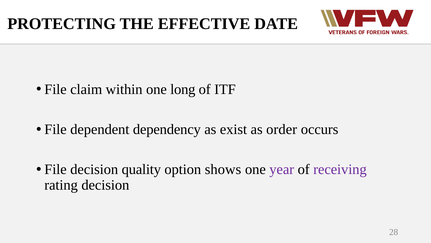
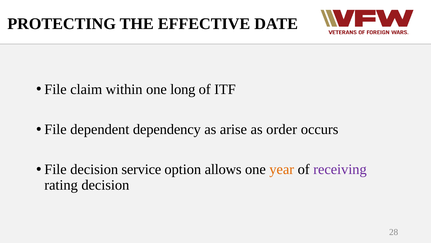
exist: exist -> arise
quality: quality -> service
shows: shows -> allows
year colour: purple -> orange
